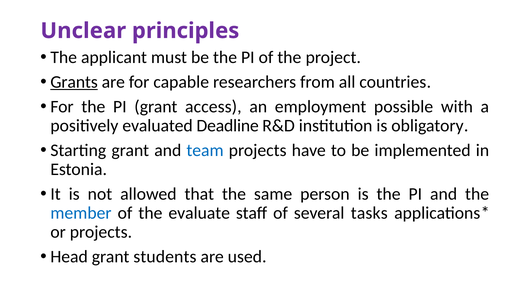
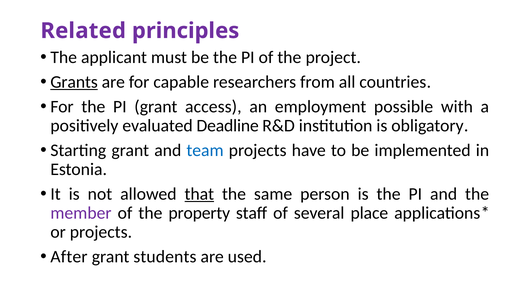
Unclear: Unclear -> Related
that underline: none -> present
member colour: blue -> purple
evaluate: evaluate -> property
tasks: tasks -> place
Head: Head -> After
